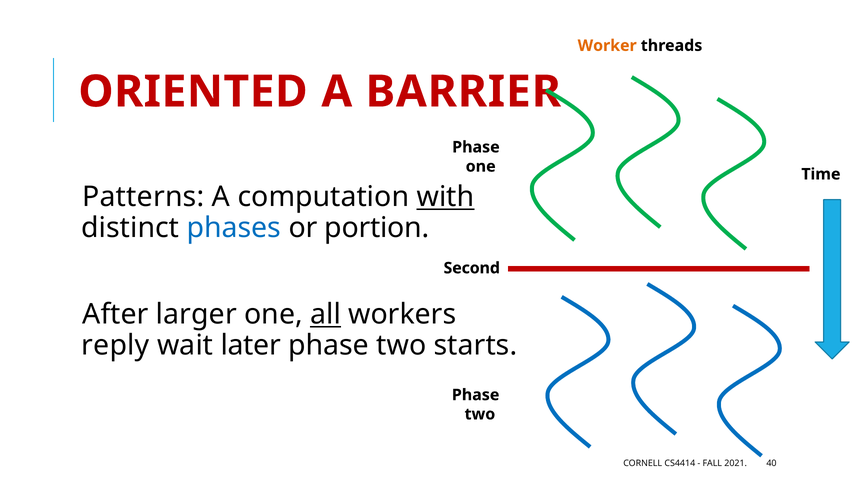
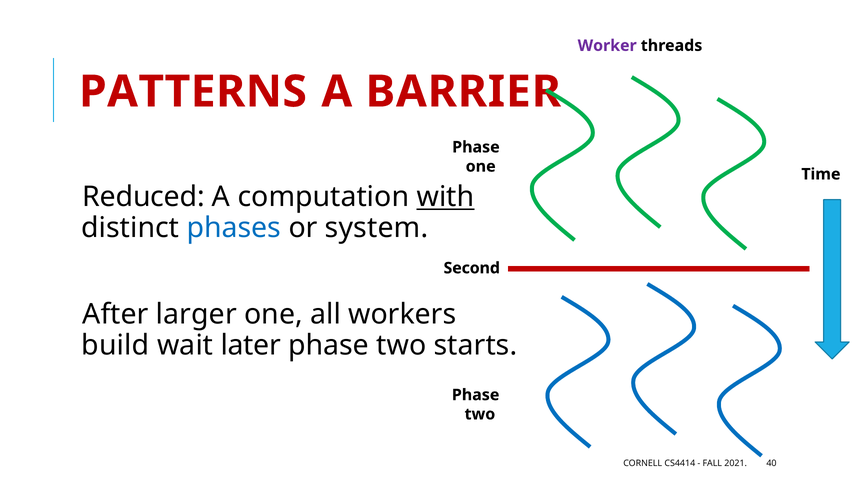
Worker colour: orange -> purple
ORIENTED: ORIENTED -> PATTERNS
Patterns: Patterns -> Reduced
portion: portion -> system
all underline: present -> none
reply: reply -> build
